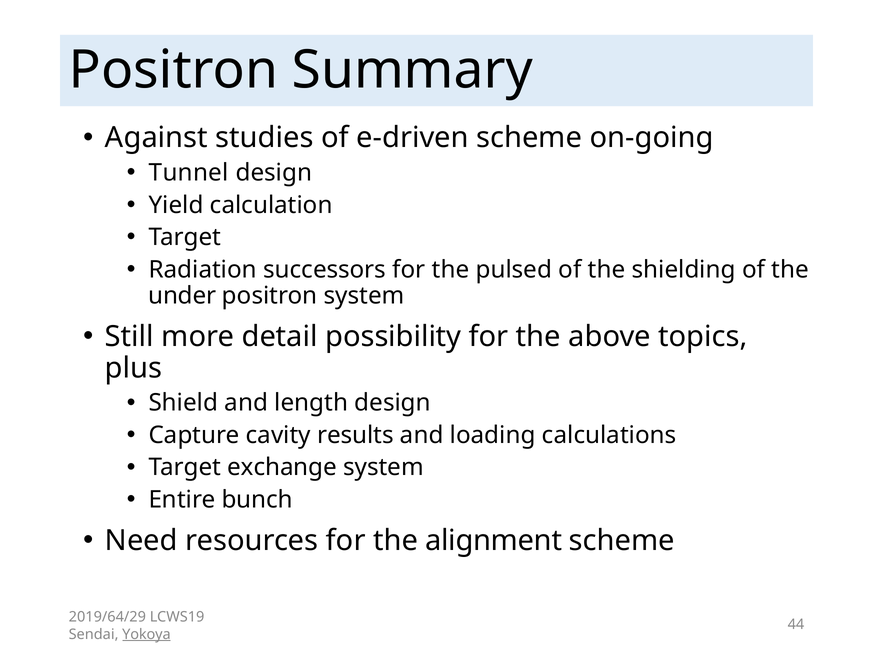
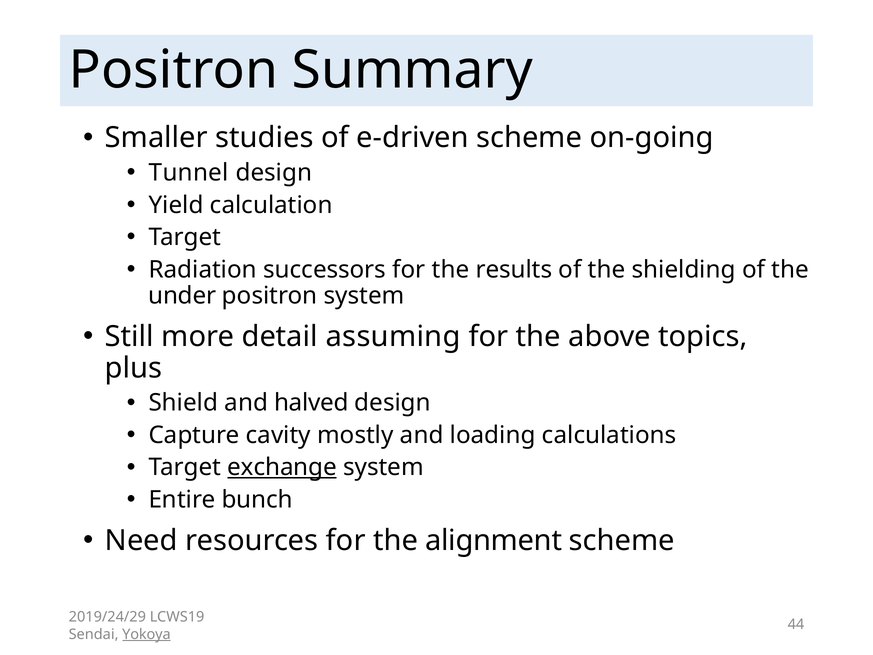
Against: Against -> Smaller
pulsed: pulsed -> results
possibility: possibility -> assuming
length: length -> halved
results: results -> mostly
exchange underline: none -> present
2019/64/29: 2019/64/29 -> 2019/24/29
